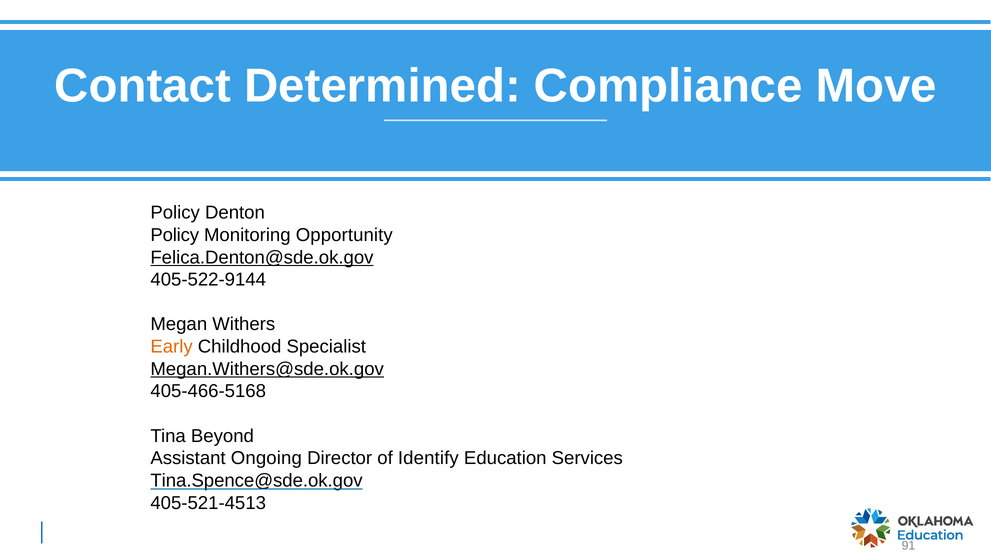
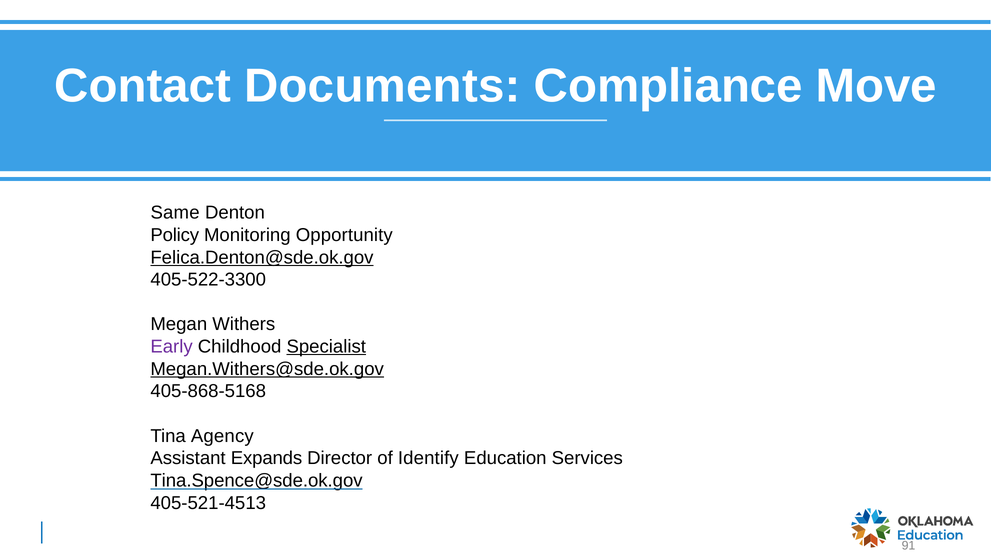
Determined: Determined -> Documents
Policy at (175, 213): Policy -> Same
405-522-9144: 405-522-9144 -> 405-522-3300
Early colour: orange -> purple
Specialist underline: none -> present
405-466-5168: 405-466-5168 -> 405-868-5168
Beyond: Beyond -> Agency
Ongoing: Ongoing -> Expands
